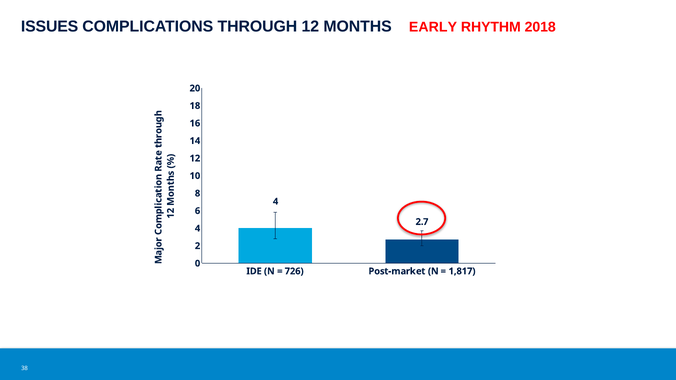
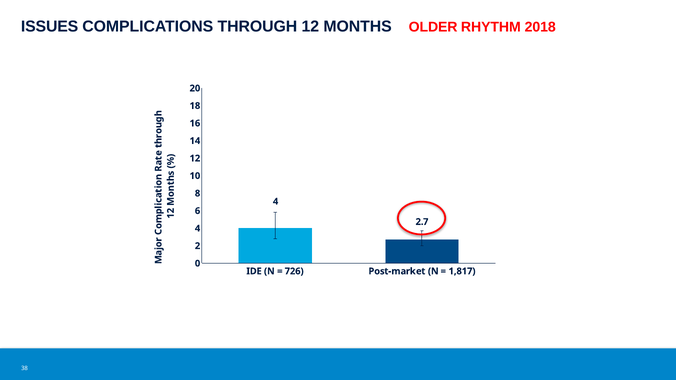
EARLY: EARLY -> OLDER
